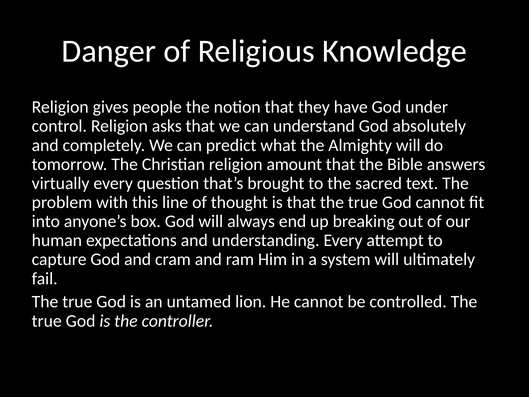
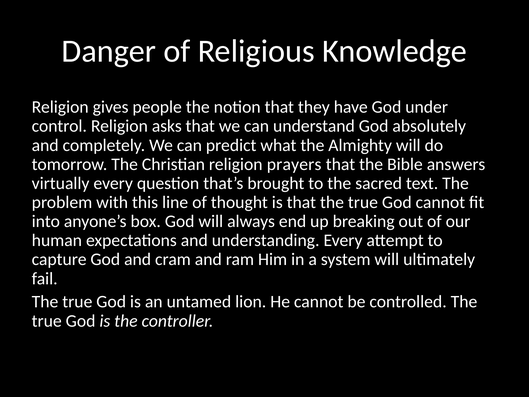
amount: amount -> prayers
